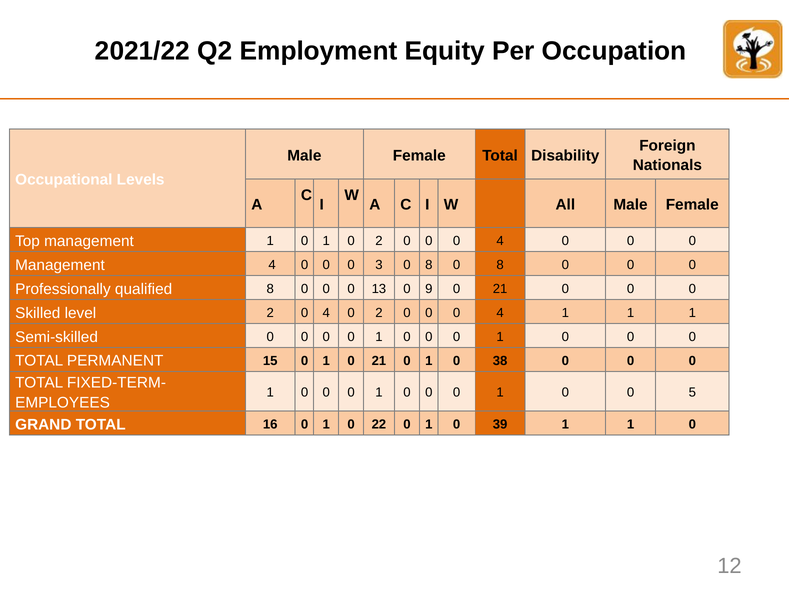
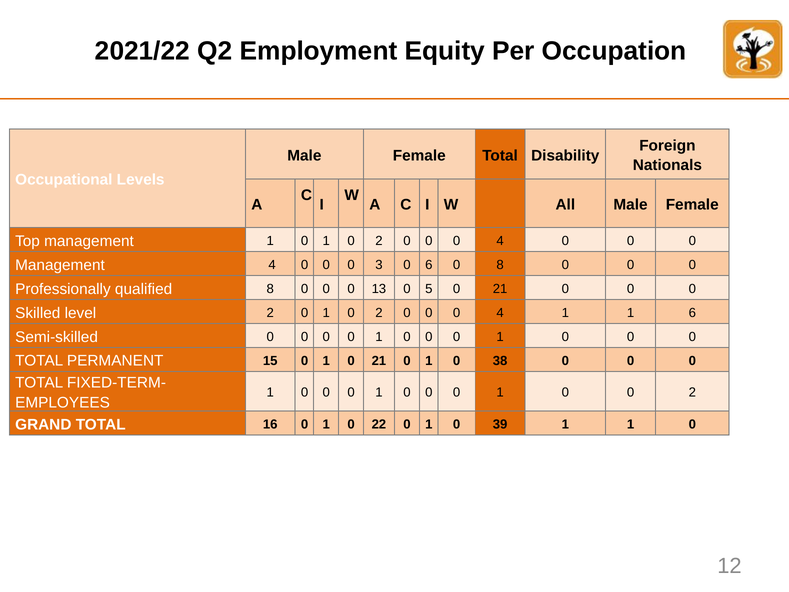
3 0 8: 8 -> 6
9: 9 -> 5
2 0 4: 4 -> 1
1 1 1: 1 -> 6
0 0 5: 5 -> 2
